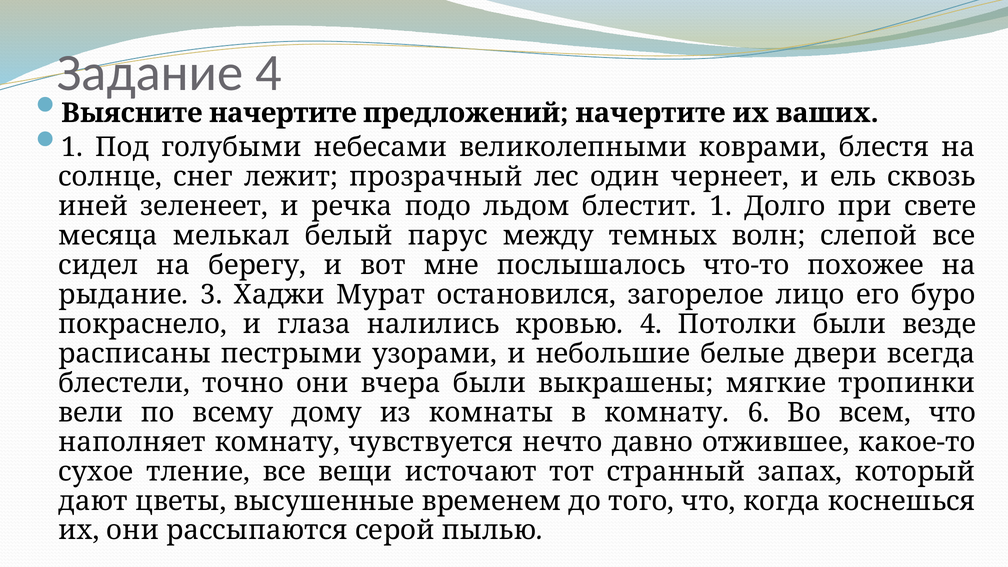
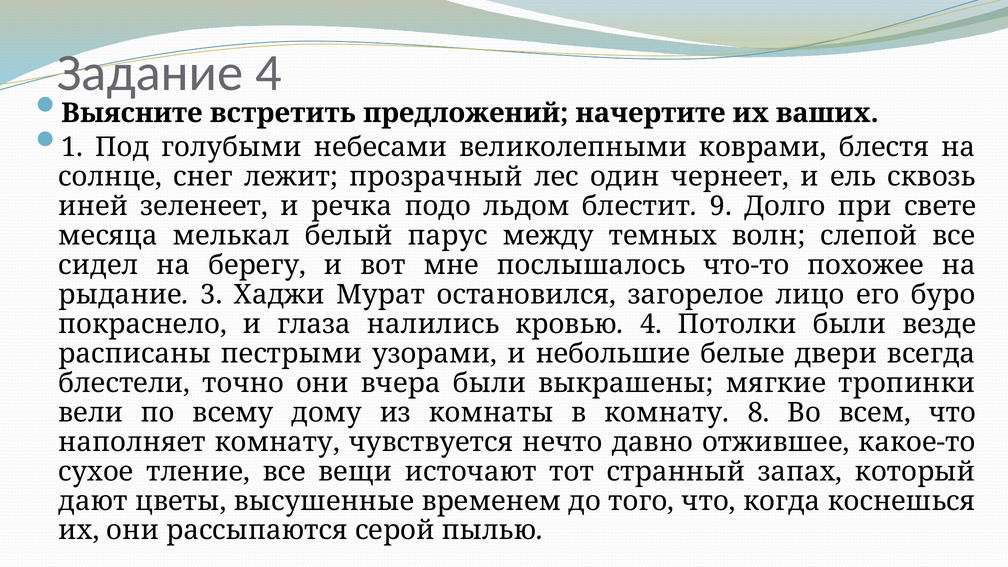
Выясните начертите: начертите -> встретить
блестит 1: 1 -> 9
6: 6 -> 8
